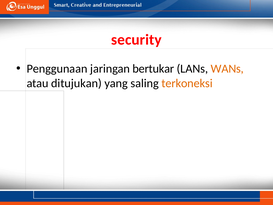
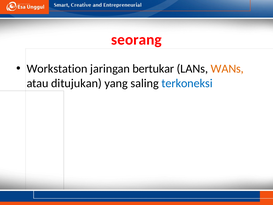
security: security -> seorang
Penggunaan: Penggunaan -> Workstation
terkoneksi colour: orange -> blue
